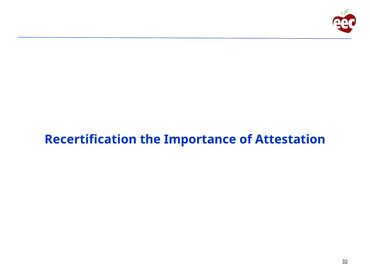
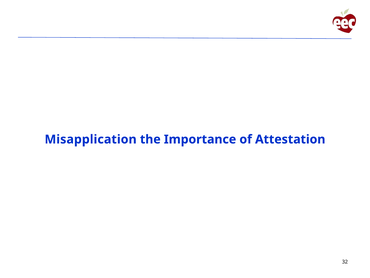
Recertification: Recertification -> Misapplication
